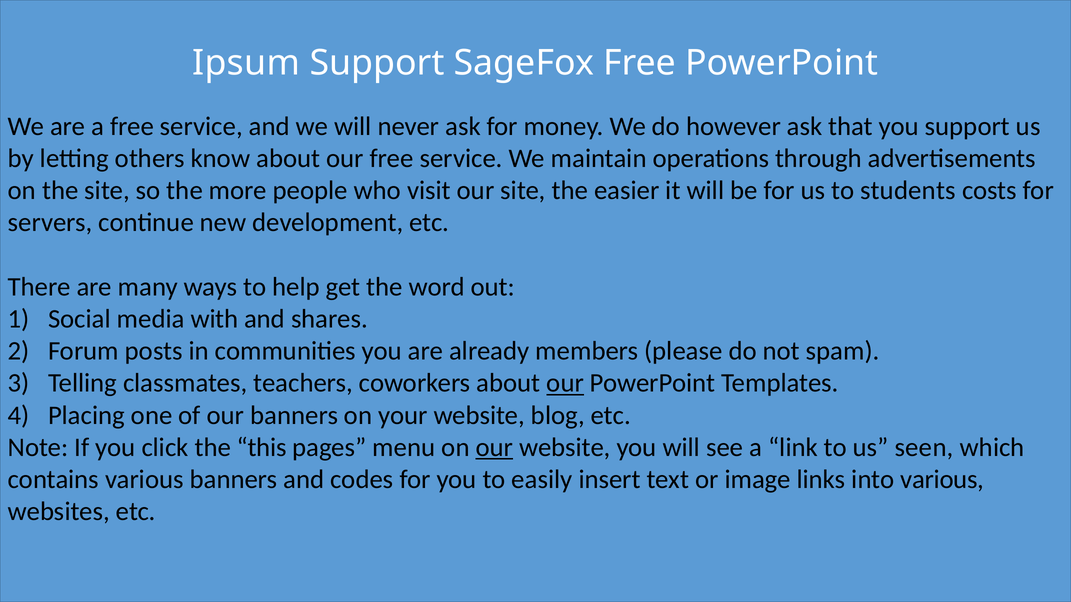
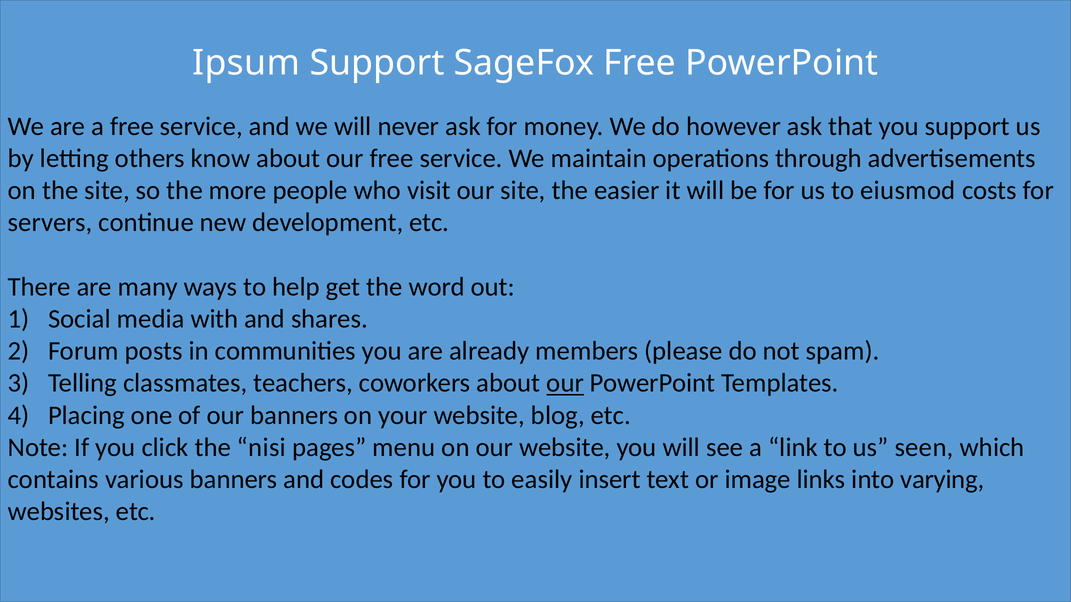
students: students -> eiusmod
this: this -> nisi
our at (494, 448) underline: present -> none
into various: various -> varying
